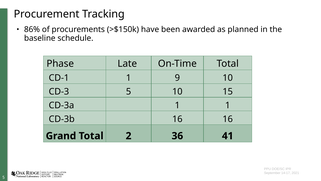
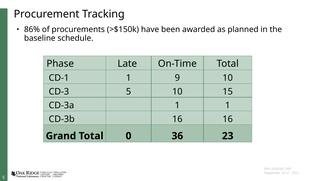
2: 2 -> 0
41: 41 -> 23
